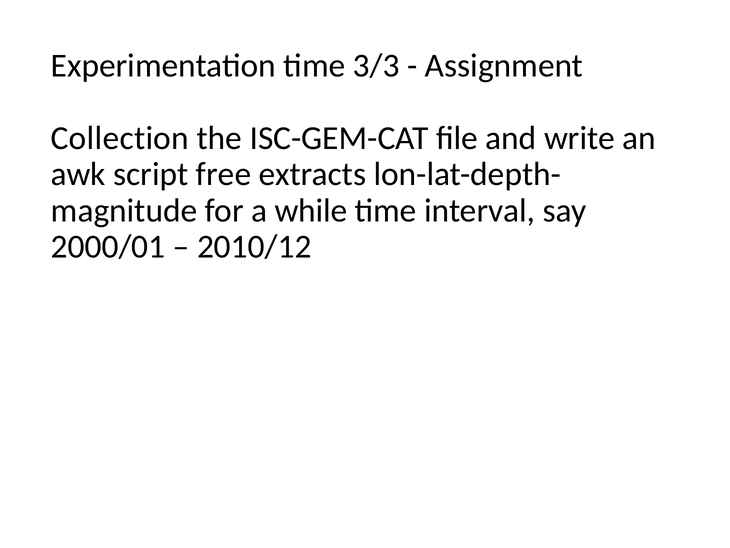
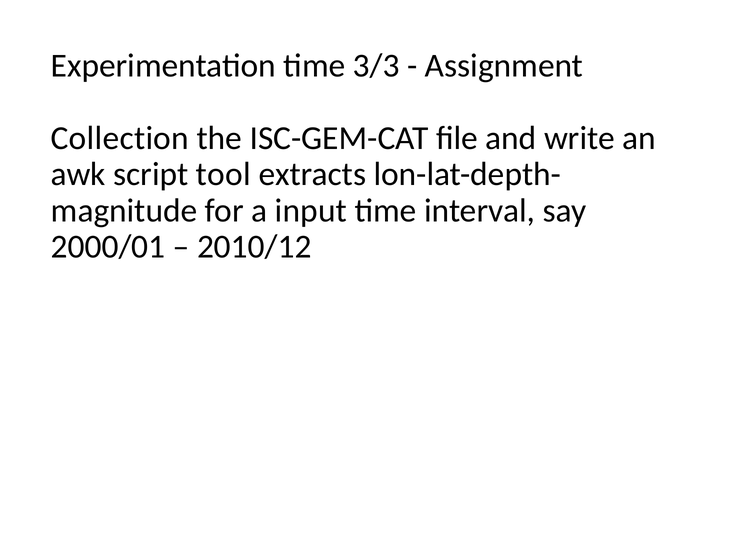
free: free -> tool
while: while -> input
